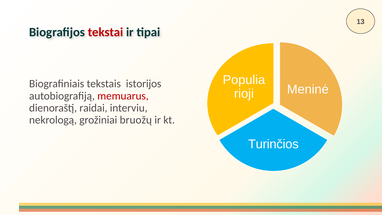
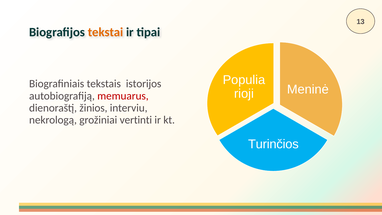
tekstai colour: red -> orange
raidai: raidai -> žinios
bruožų: bruožų -> vertinti
